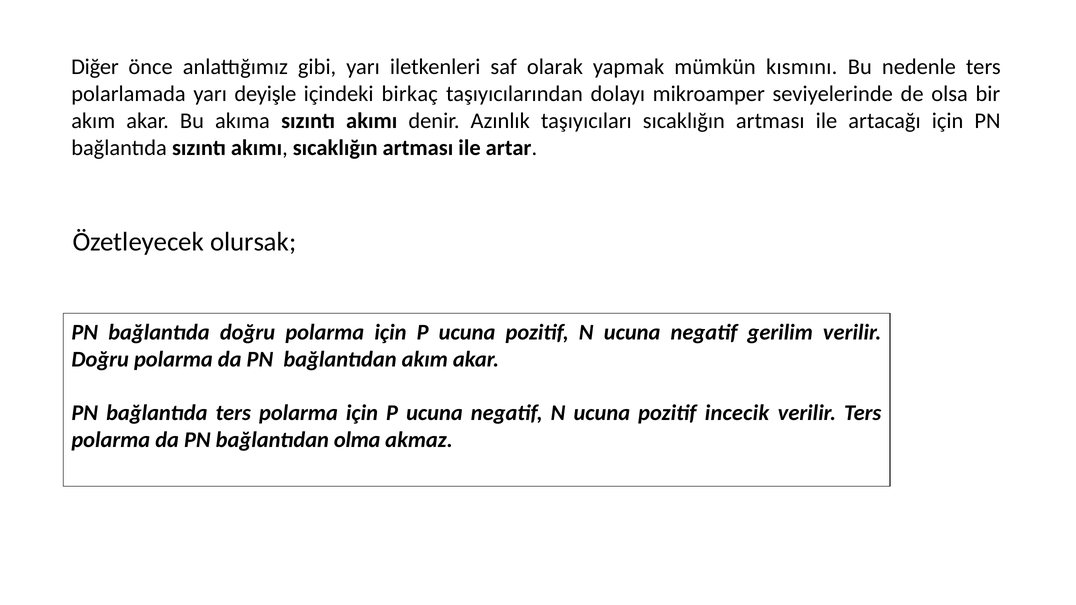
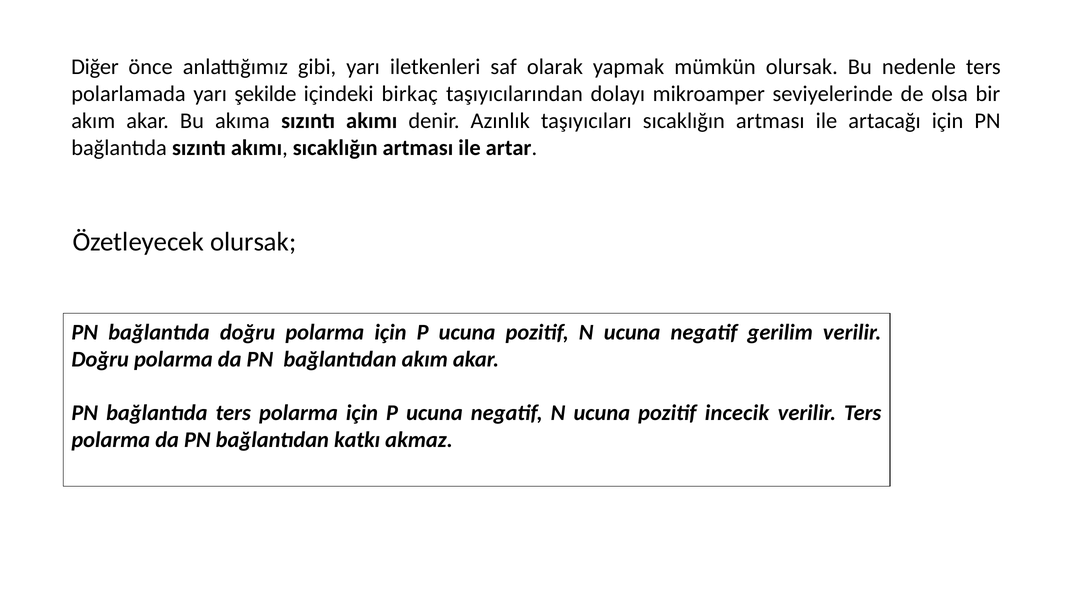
mümkün kısmını: kısmını -> olursak
deyişle: deyişle -> şekilde
olma: olma -> katkı
